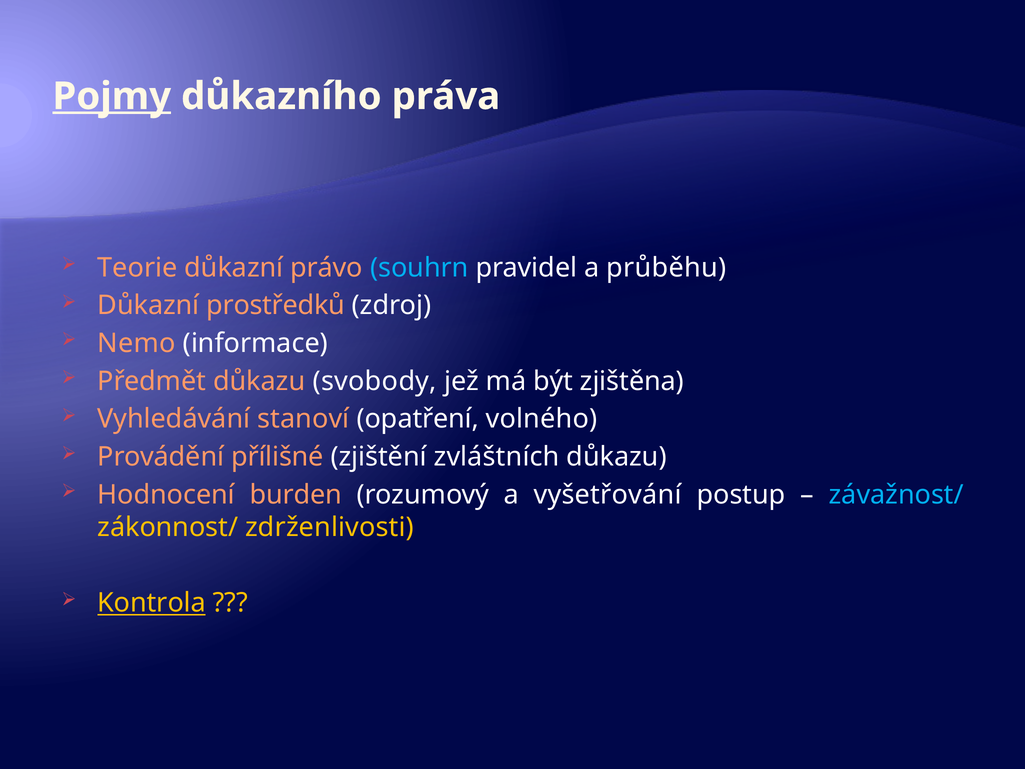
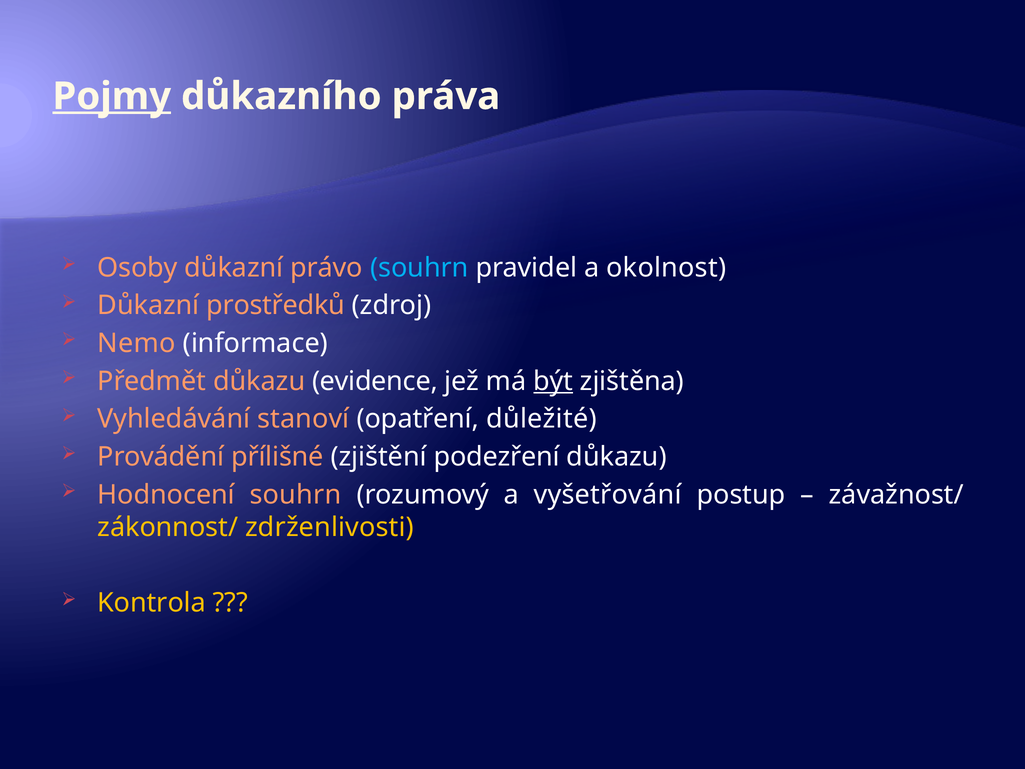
Teorie: Teorie -> Osoby
průběhu: průběhu -> okolnost
svobody: svobody -> evidence
být underline: none -> present
volného: volného -> důležité
zvláštních: zvláštních -> podezření
Hodnocení burden: burden -> souhrn
závažnost/ colour: light blue -> white
Kontrola underline: present -> none
